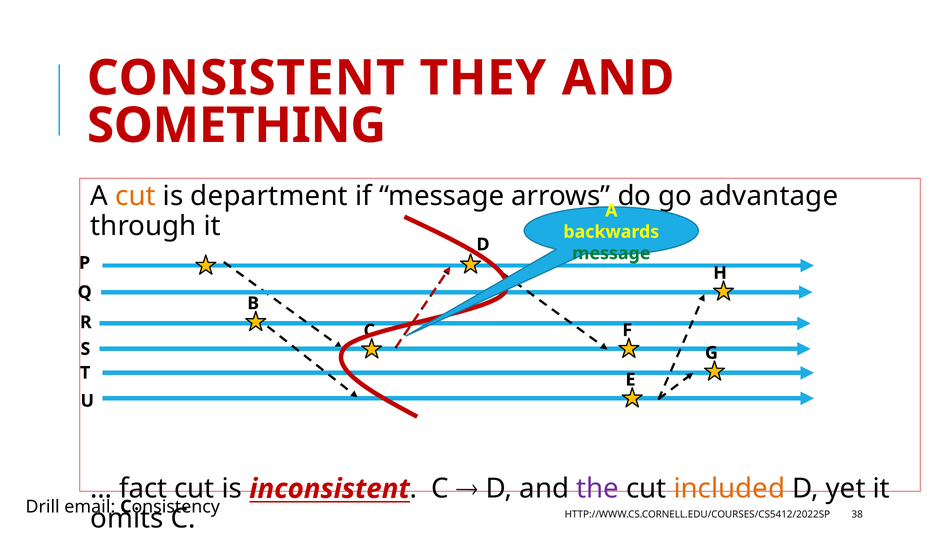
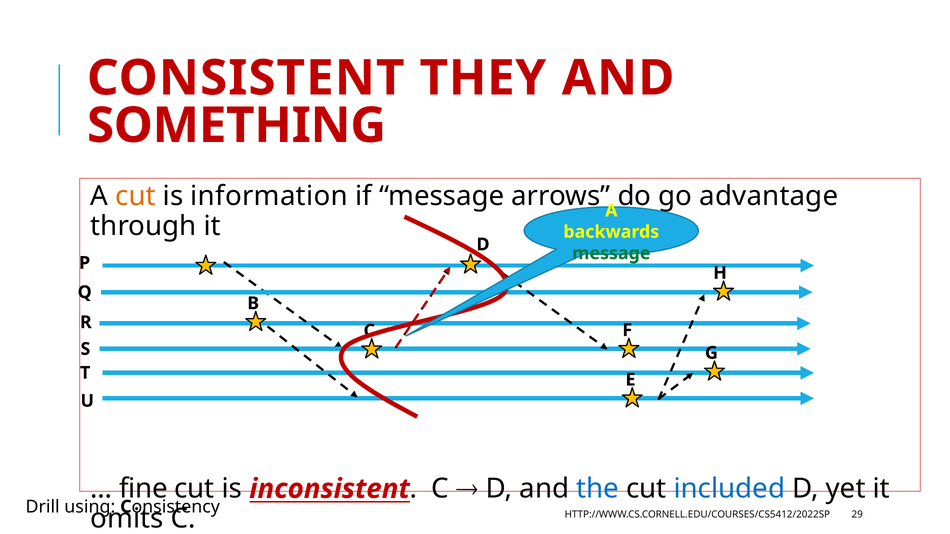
department: department -> information
fact: fact -> fine
the colour: purple -> blue
included colour: orange -> blue
email: email -> using
38: 38 -> 29
